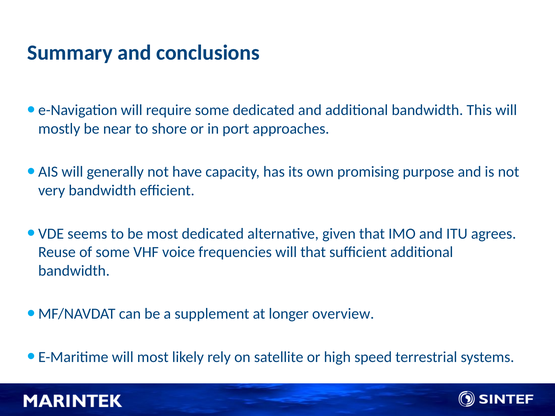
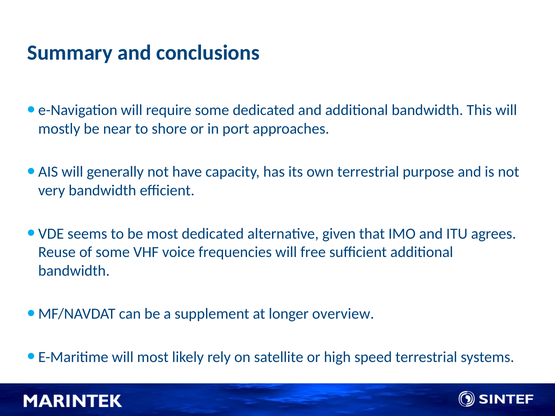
own promising: promising -> terrestrial
will that: that -> free
